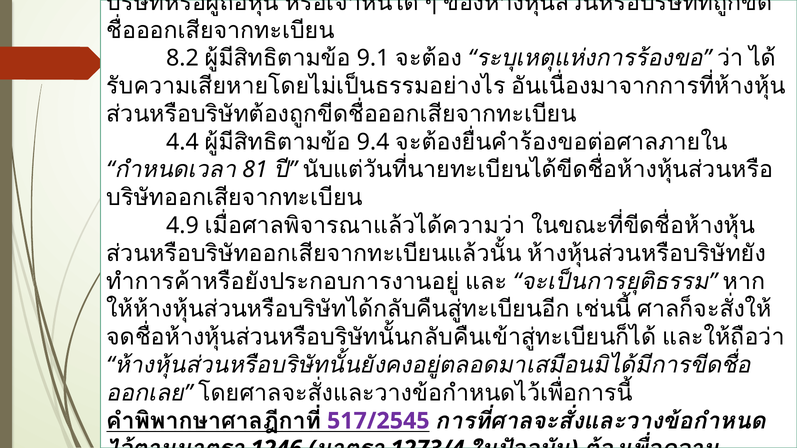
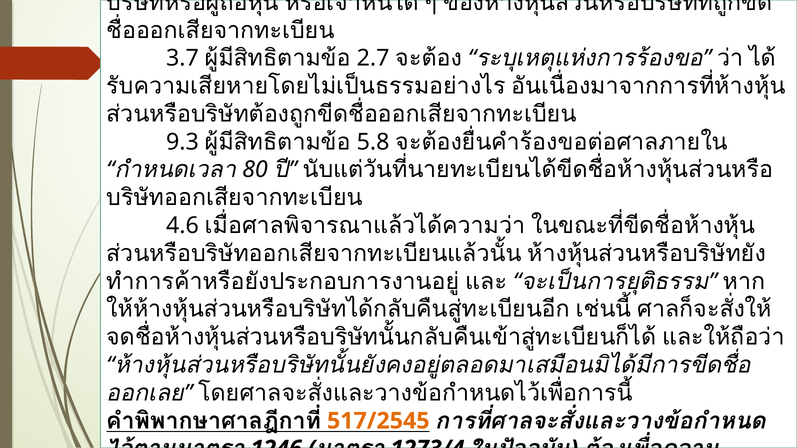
8.2: 8.2 -> 3.7
9.1: 9.1 -> 2.7
4.4: 4.4 -> 9.3
9.4: 9.4 -> 5.8
81: 81 -> 80
4.9: 4.9 -> 4.6
517/2545 colour: purple -> orange
